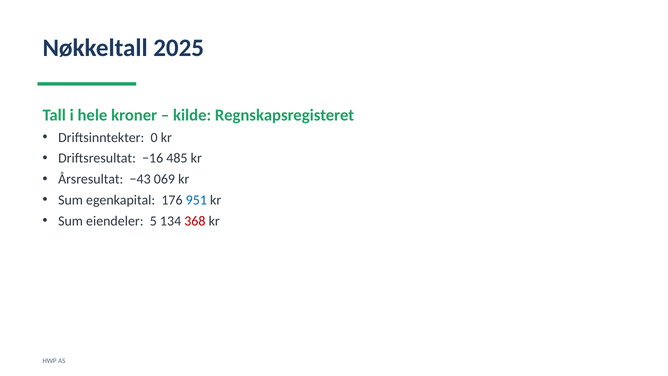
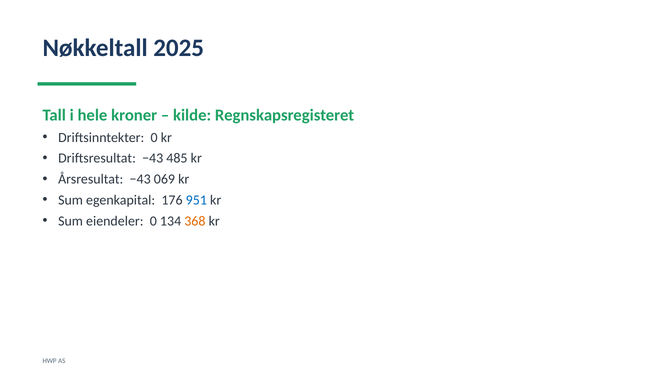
Driftsresultat −16: −16 -> −43
eiendeler 5: 5 -> 0
368 colour: red -> orange
